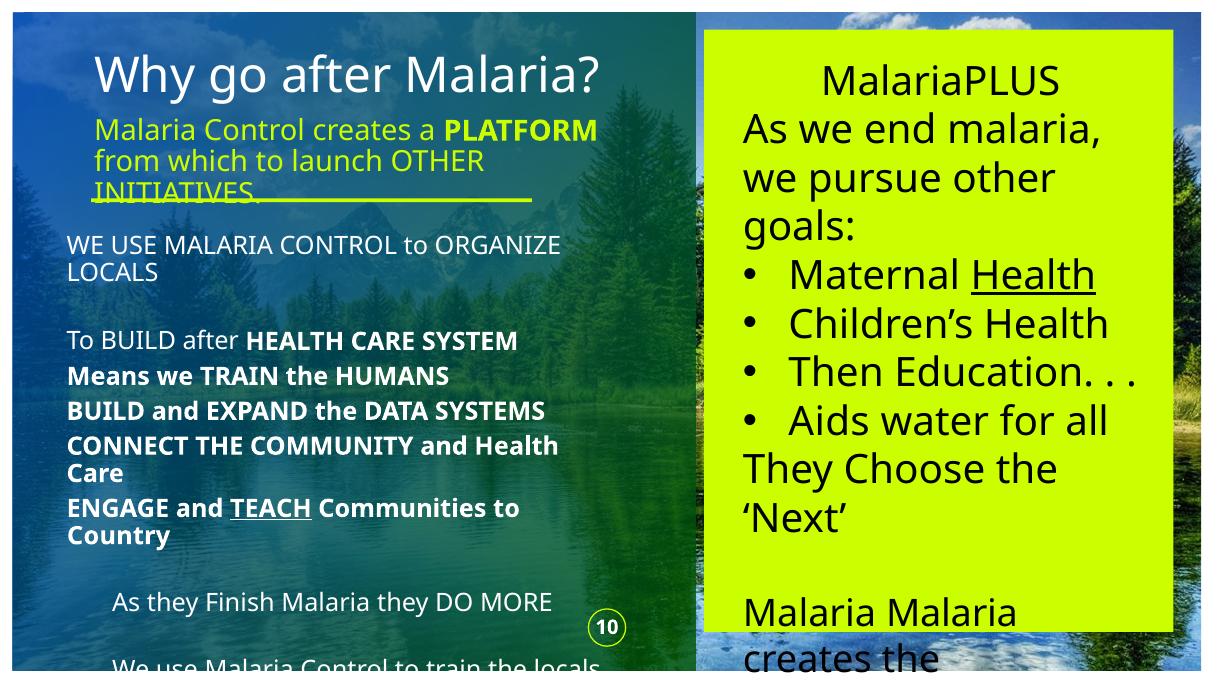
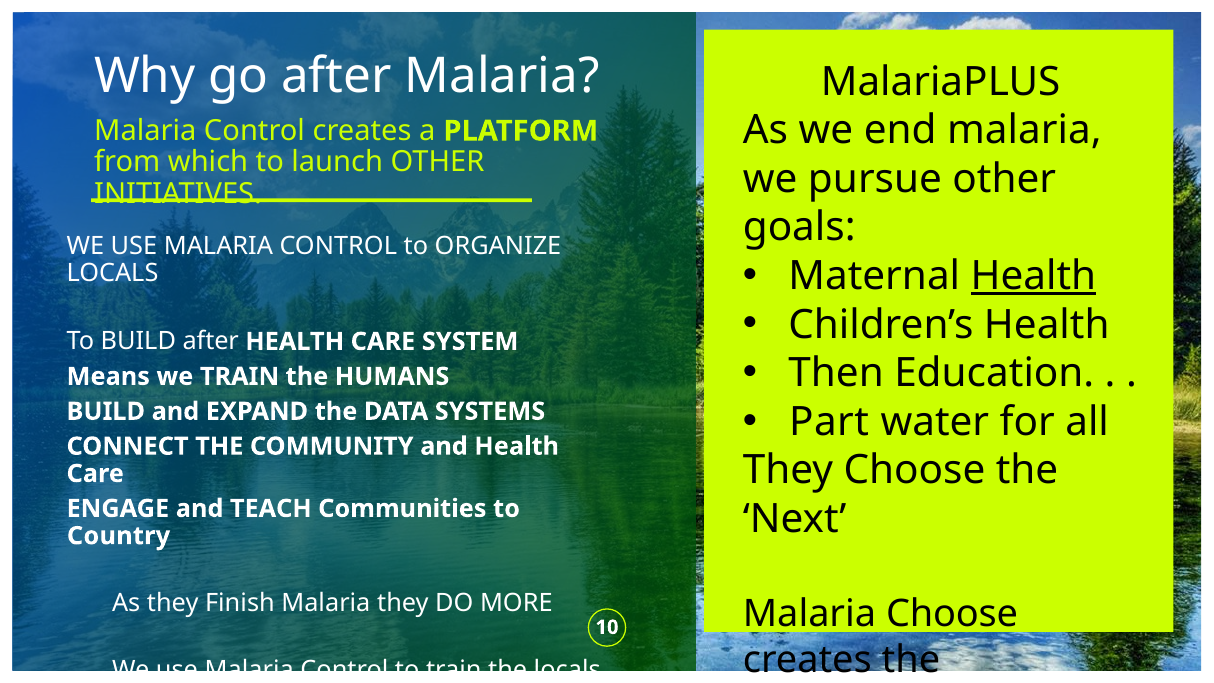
Aids: Aids -> Part
TEACH underline: present -> none
Malaria Malaria: Malaria -> Choose
